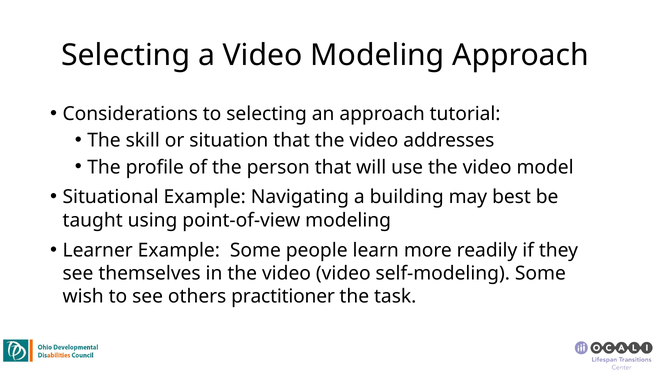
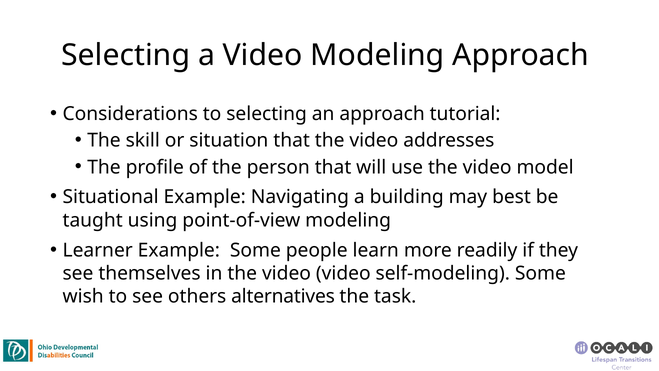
practitioner: practitioner -> alternatives
